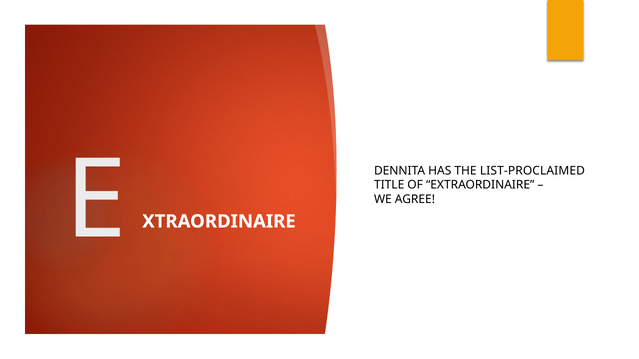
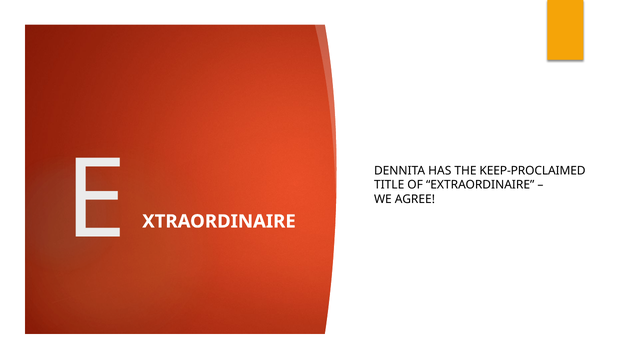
LIST-PROCLAIMED: LIST-PROCLAIMED -> KEEP-PROCLAIMED
